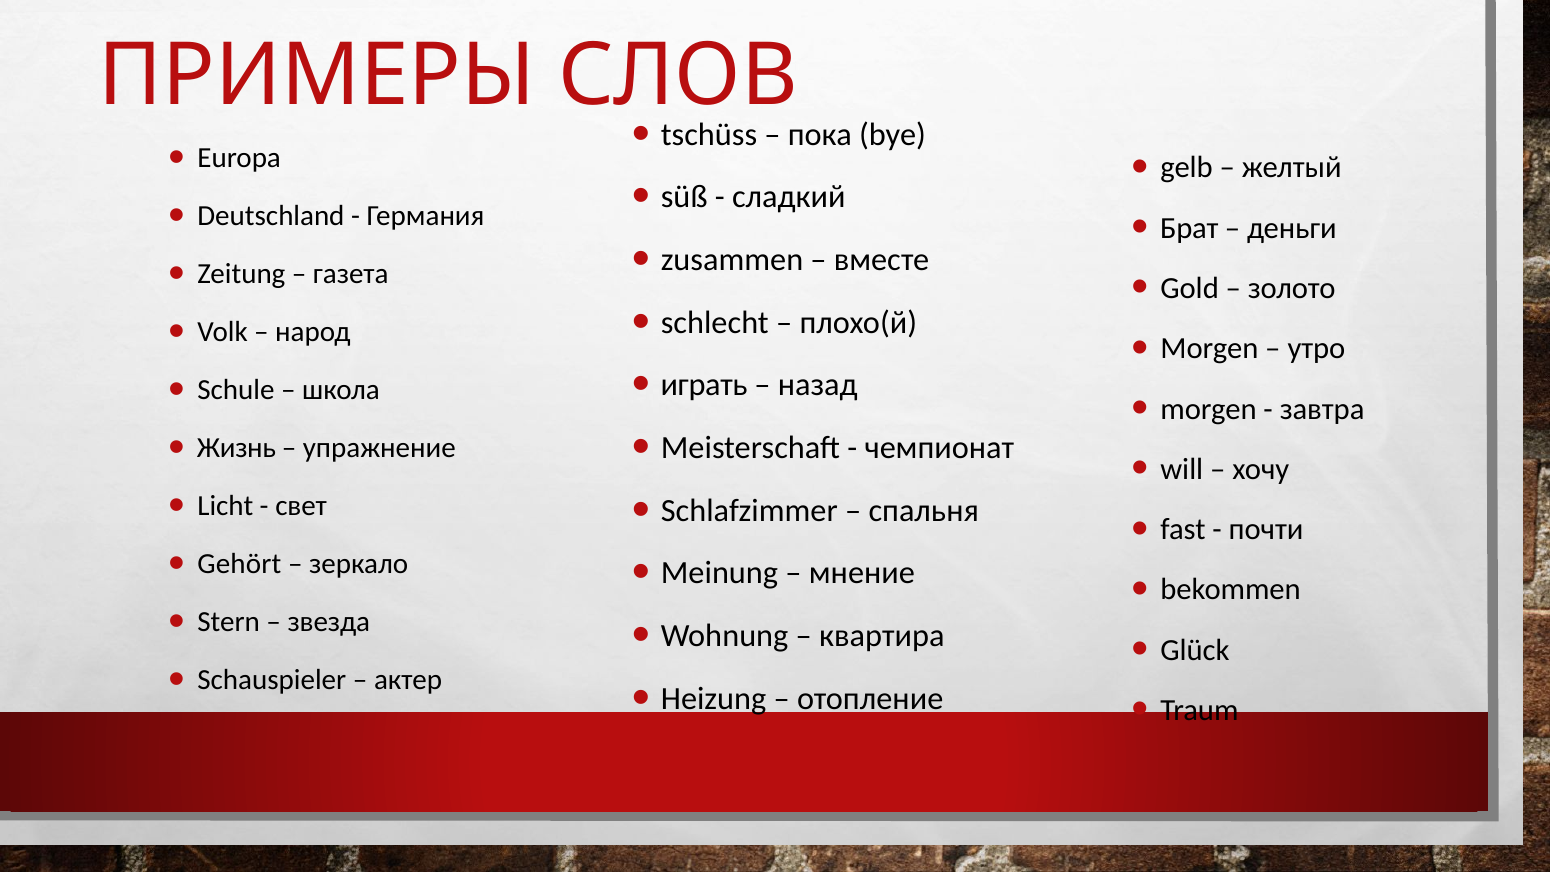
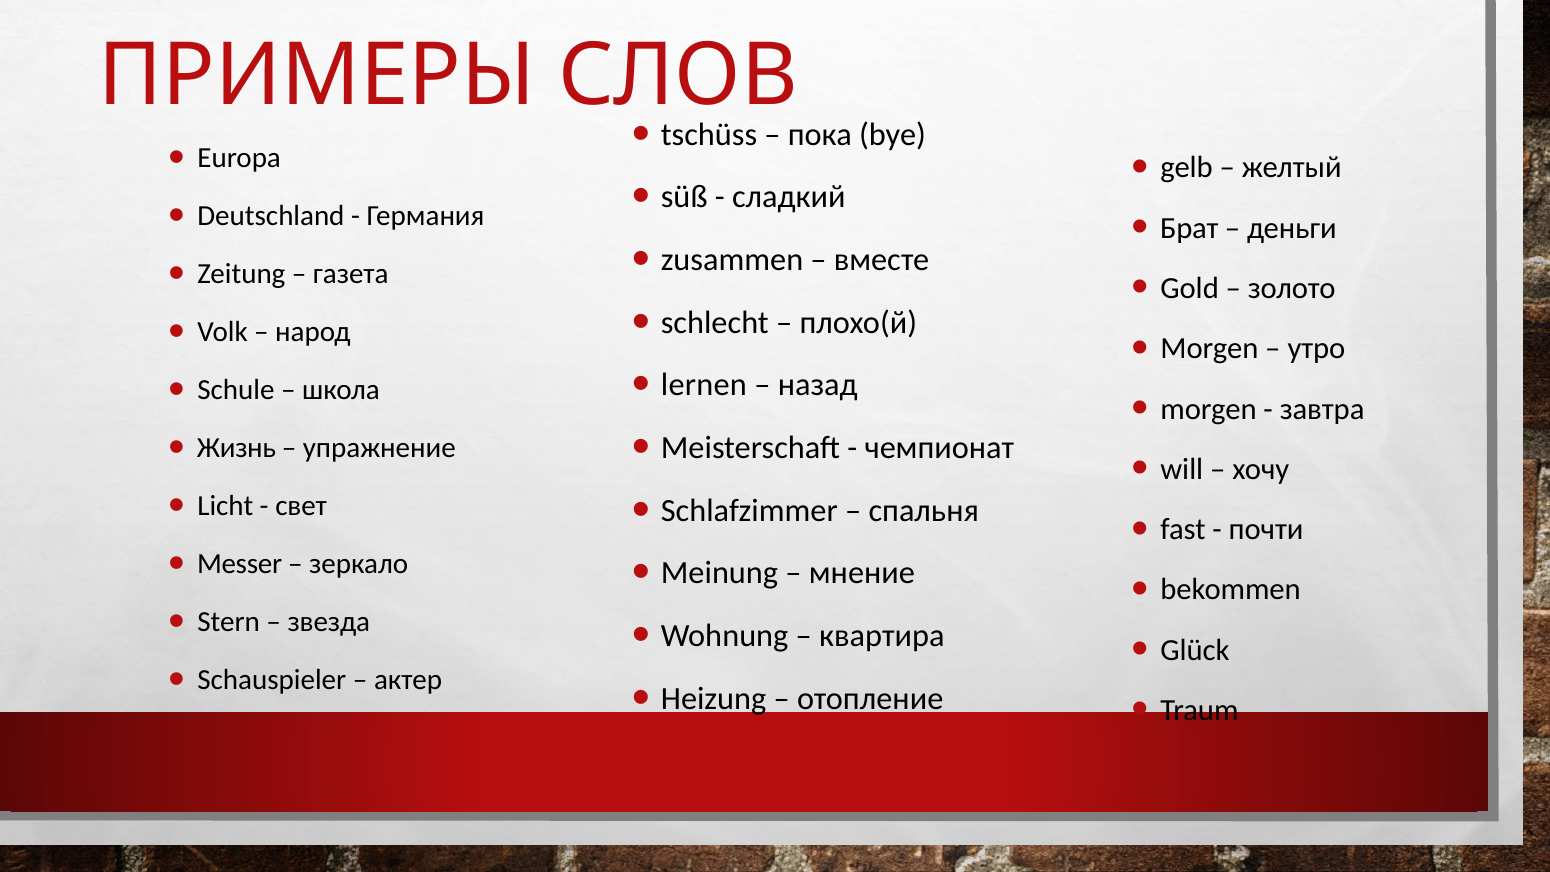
играть: играть -> lernen
Gehört: Gehört -> Messer
